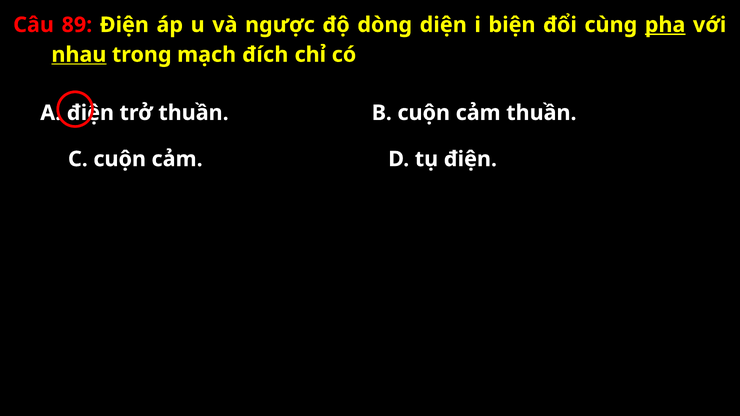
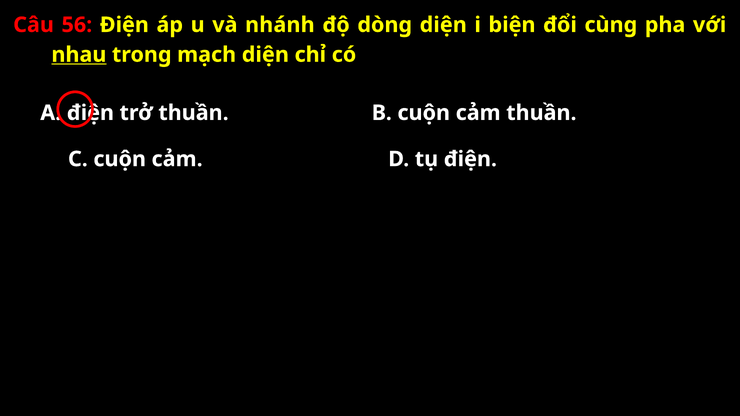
89: 89 -> 56
ngược: ngược -> nhánh
pha underline: present -> none
mạch đích: đích -> diện
